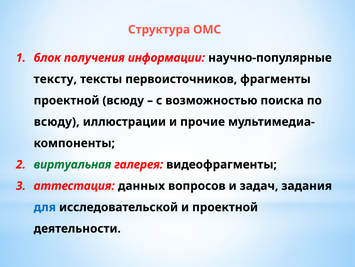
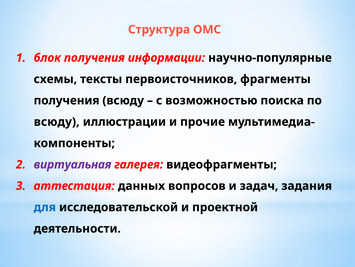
тексту: тексту -> схемы
проектной at (67, 100): проектной -> получения
виртуальная colour: green -> purple
